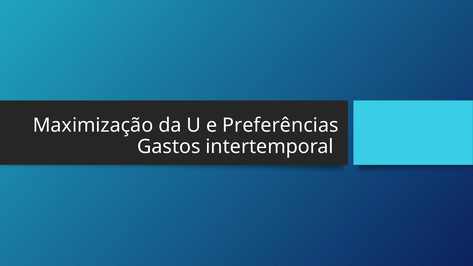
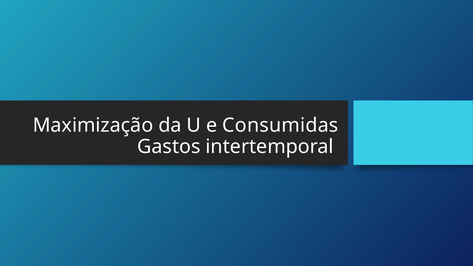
Preferências: Preferências -> Consumidas
